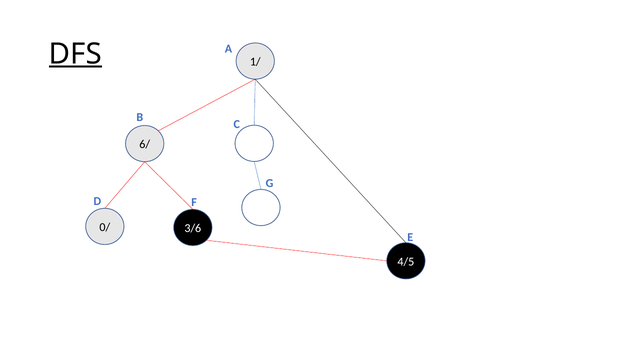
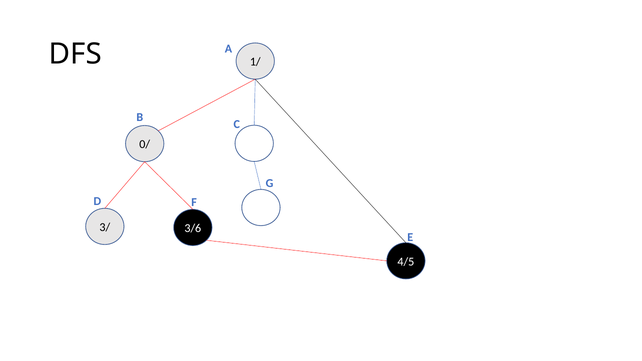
DFS underline: present -> none
6/: 6/ -> 0/
0/: 0/ -> 3/
